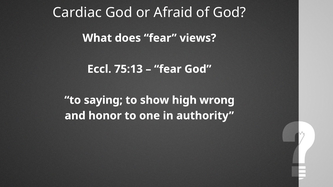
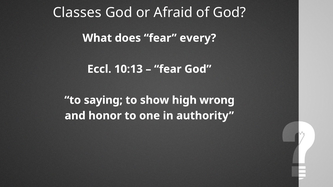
Cardiac: Cardiac -> Classes
views: views -> every
75:13: 75:13 -> 10:13
